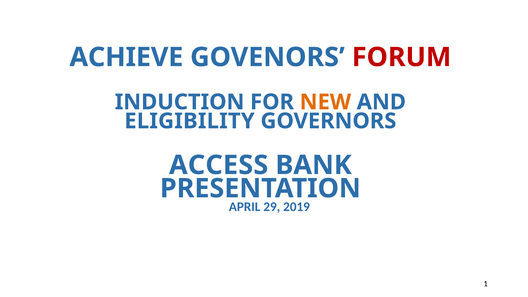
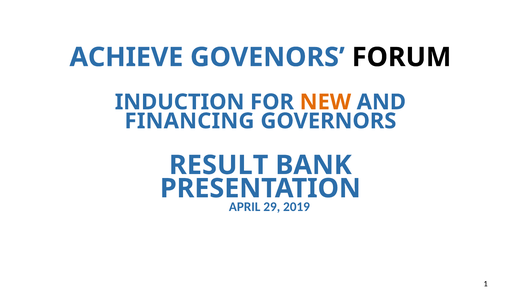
FORUM colour: red -> black
ELIGIBILITY: ELIGIBILITY -> FINANCING
ACCESS: ACCESS -> RESULT
